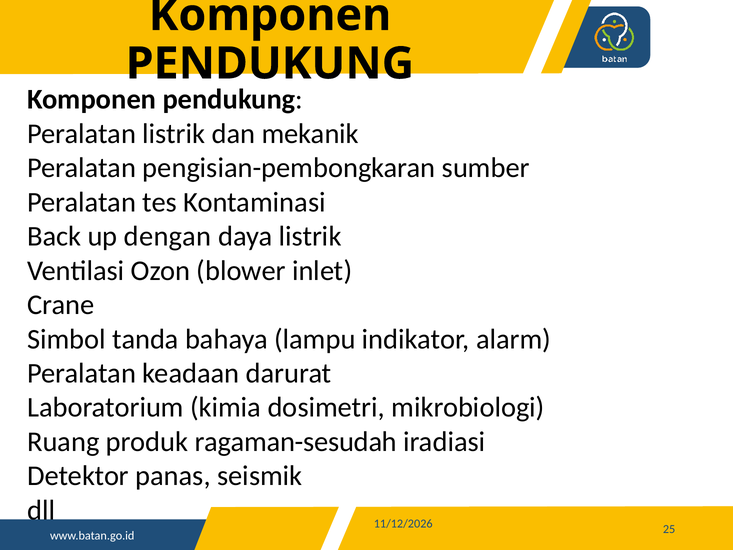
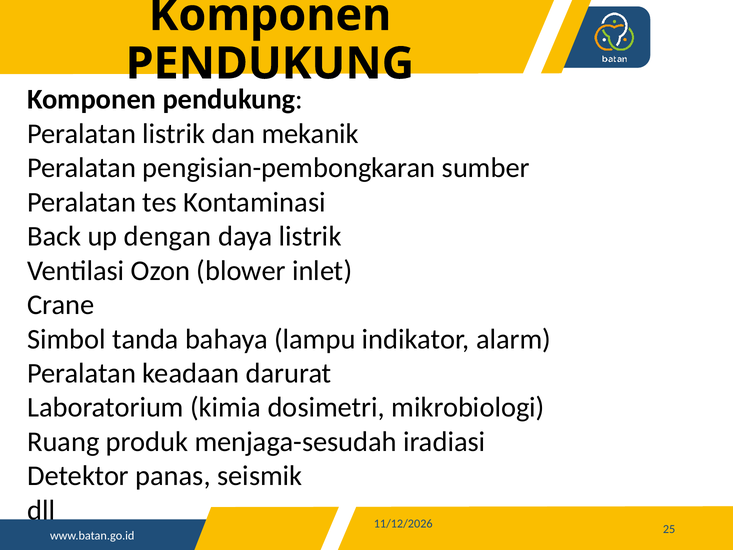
ragaman-sesudah: ragaman-sesudah -> menjaga-sesudah
